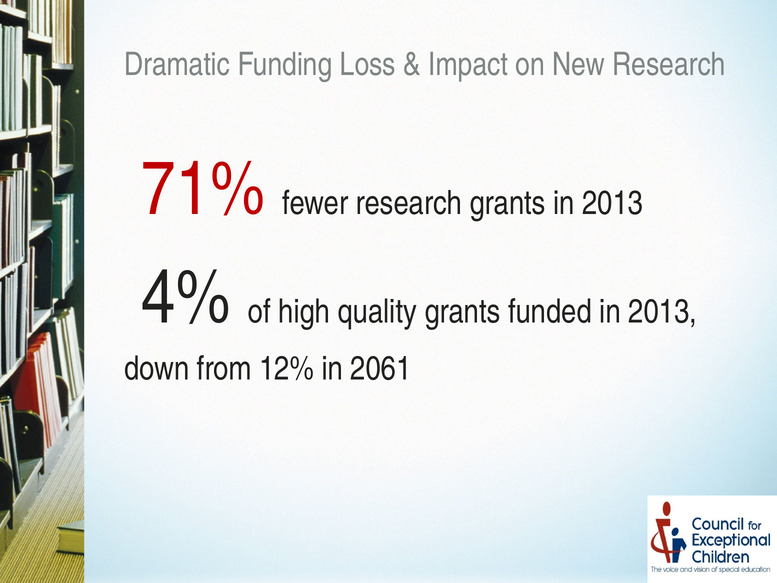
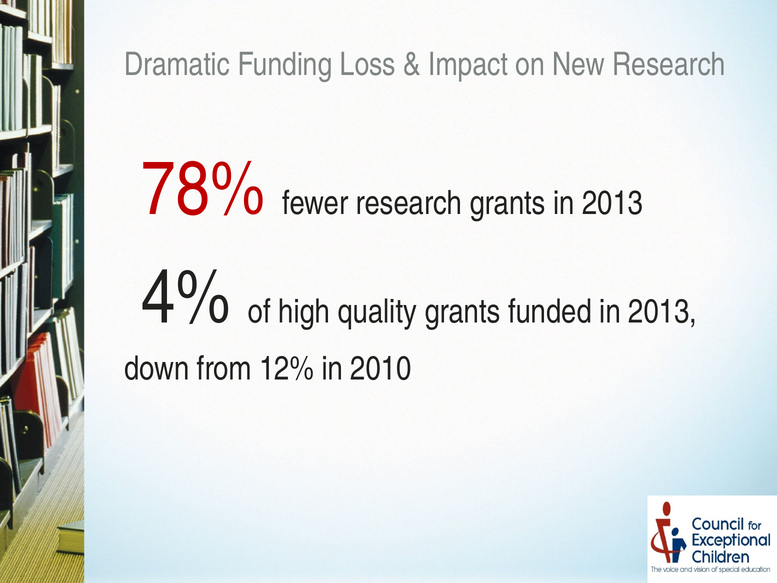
71%: 71% -> 78%
2061: 2061 -> 2010
